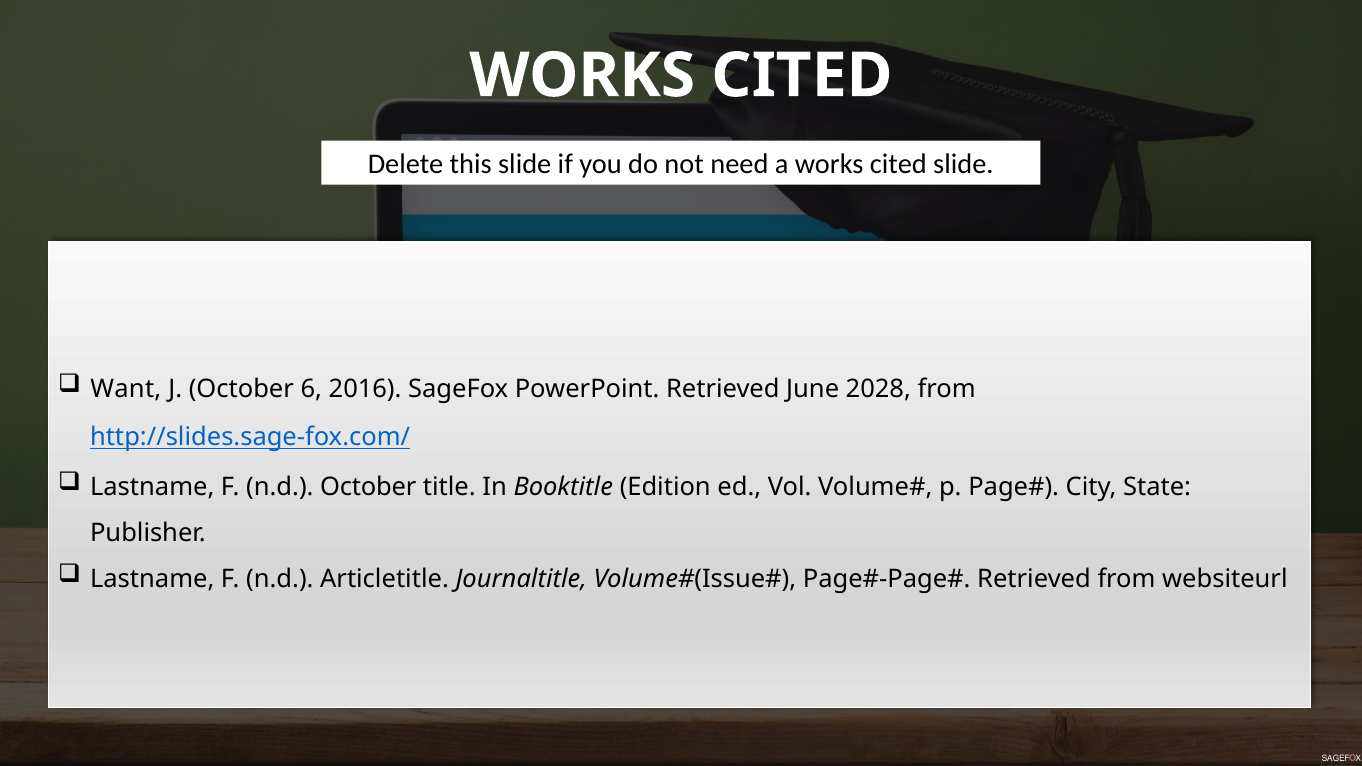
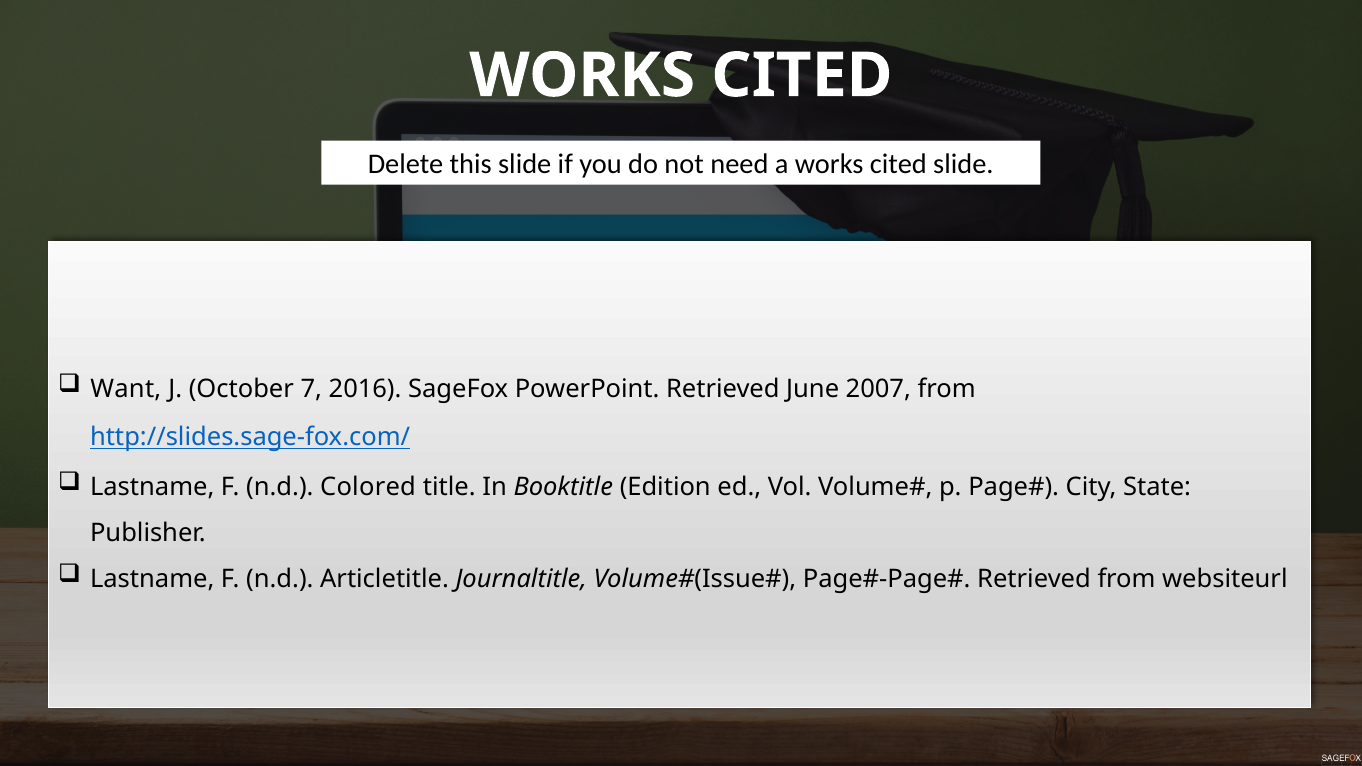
6: 6 -> 7
2028: 2028 -> 2007
n.d October: October -> Colored
